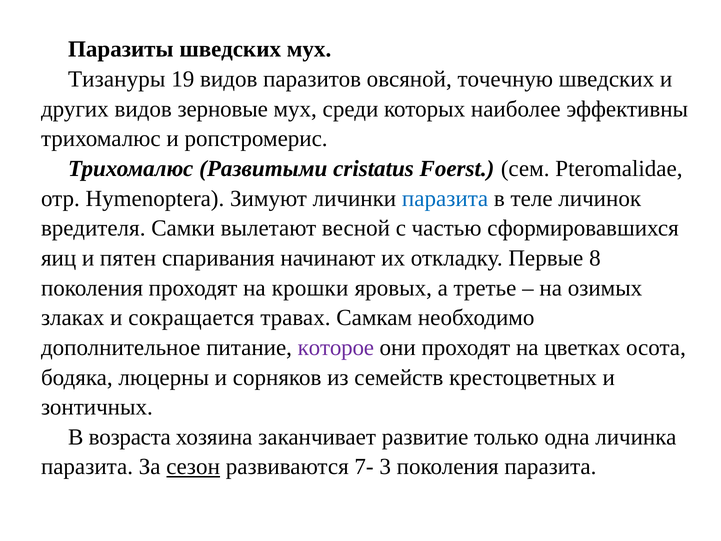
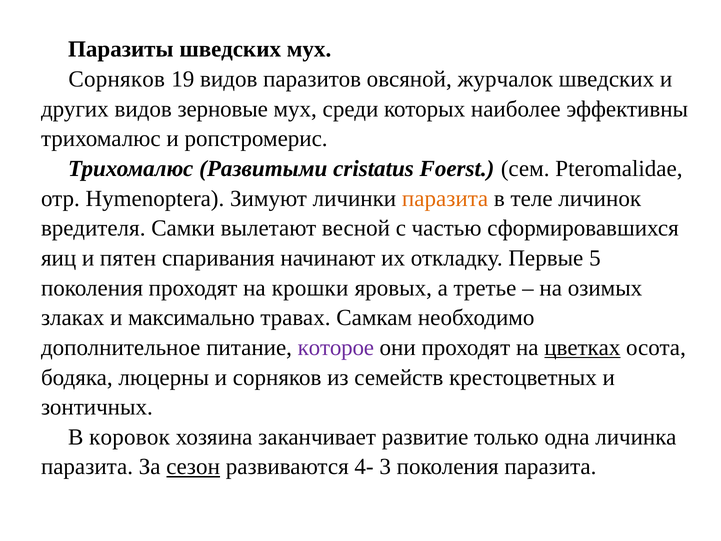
Тизануры at (117, 79): Тизануры -> Сорняков
точечную: точечную -> журчалок
паразита at (445, 198) colour: blue -> orange
8: 8 -> 5
сокращается: сокращается -> максимально
цветках underline: none -> present
возраста: возраста -> коровок
7-: 7- -> 4-
